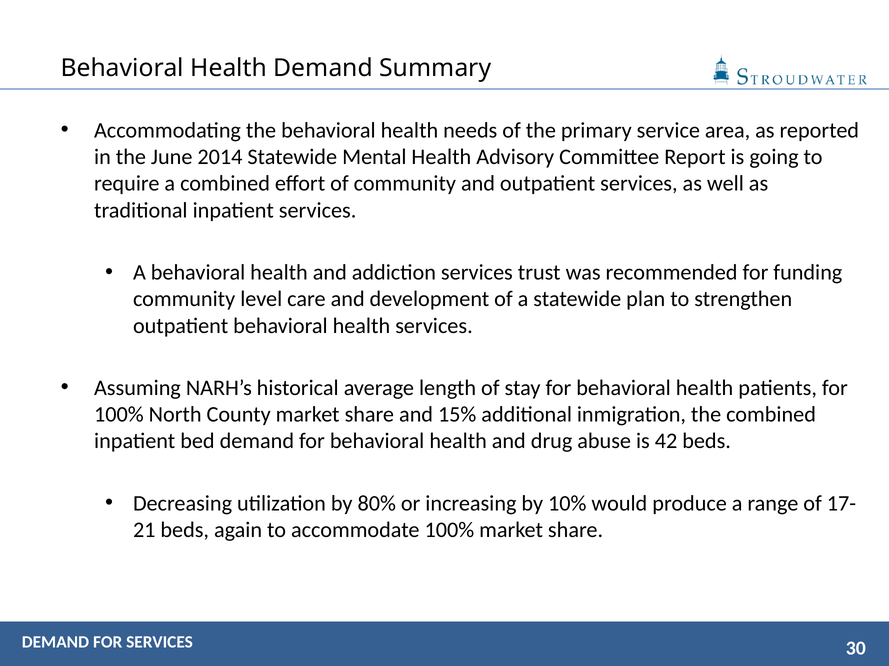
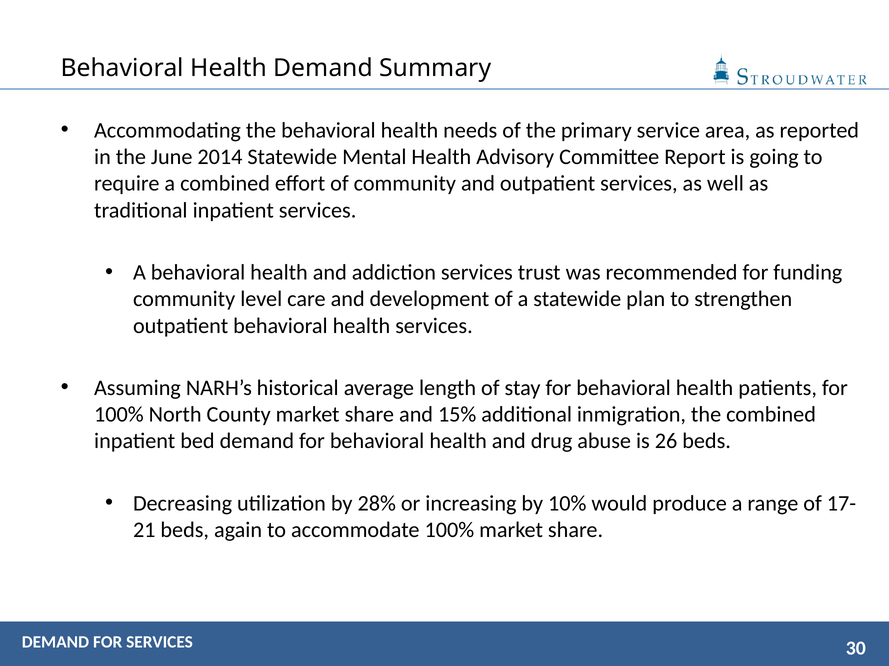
42: 42 -> 26
80%: 80% -> 28%
